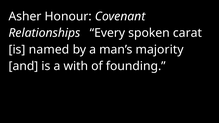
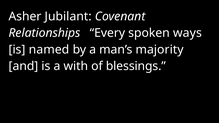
Honour: Honour -> Jubilant
carat: carat -> ways
founding: founding -> blessings
